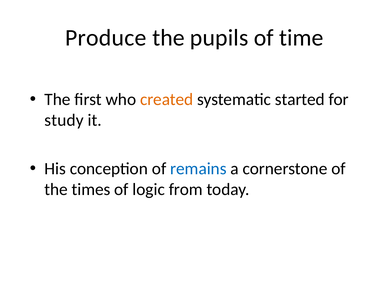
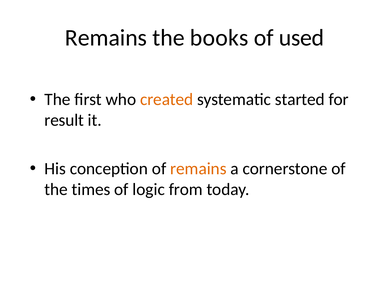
Produce at (106, 38): Produce -> Remains
pupils: pupils -> books
time: time -> used
study: study -> result
remains at (198, 169) colour: blue -> orange
